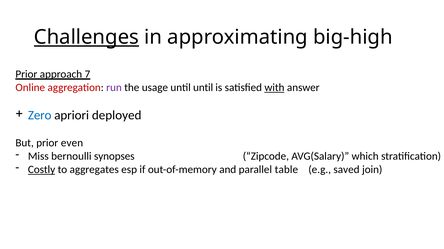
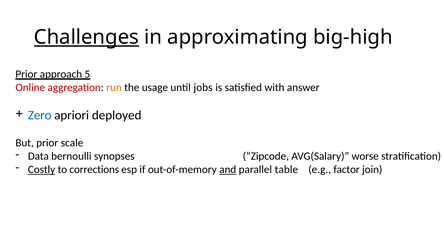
7: 7 -> 5
run colour: purple -> orange
until until: until -> jobs
with underline: present -> none
even: even -> scale
Miss: Miss -> Data
which: which -> worse
aggregates: aggregates -> corrections
and underline: none -> present
saved: saved -> factor
